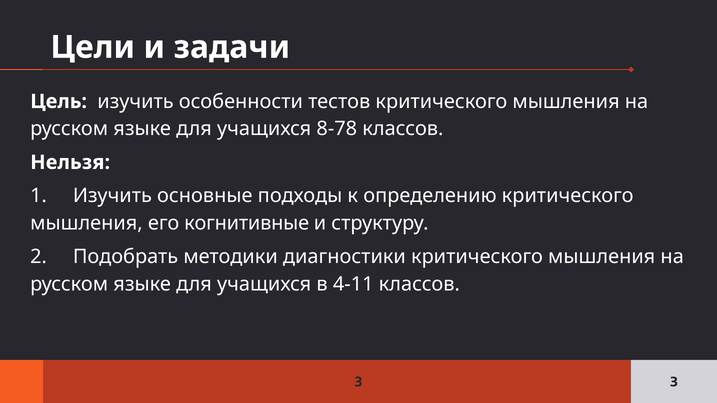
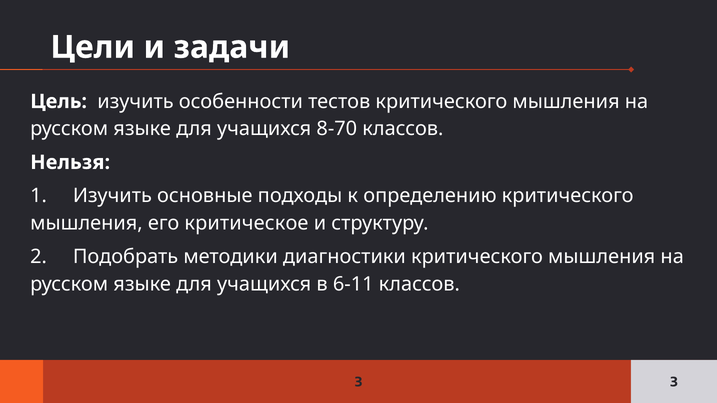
8-78: 8-78 -> 8-70
когнитивные: когнитивные -> критическое
4-11: 4-11 -> 6-11
